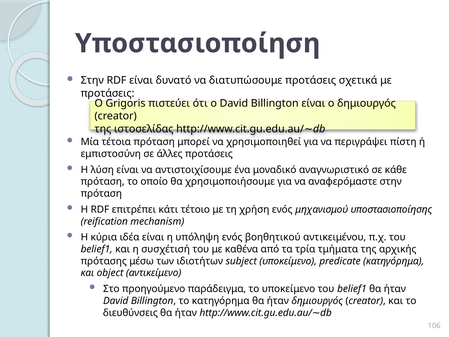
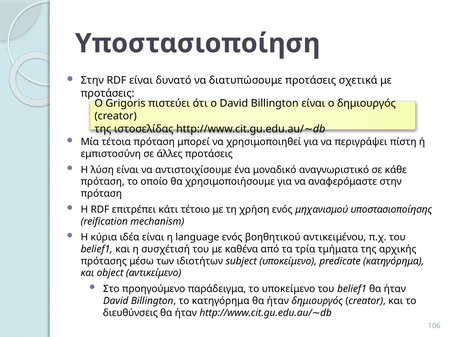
υπόληψη: υπόληψη -> language
